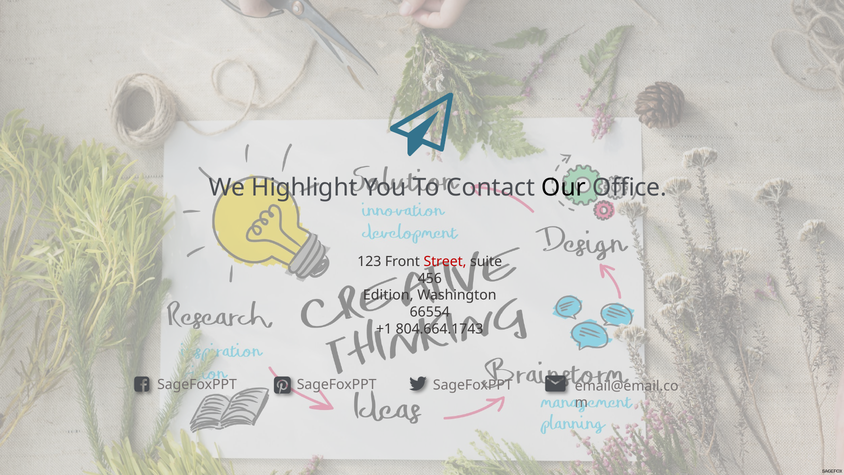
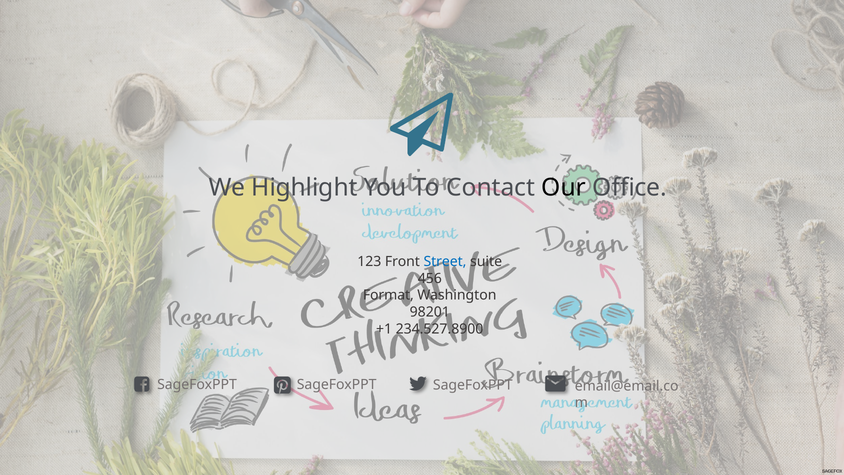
Street colour: red -> blue
Edition: Edition -> Format
66554: 66554 -> 98201
804.664.1743: 804.664.1743 -> 234.527.8900
